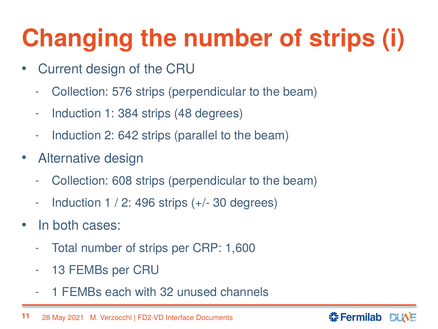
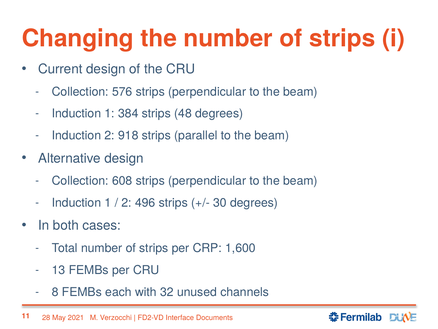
642: 642 -> 918
1 at (55, 292): 1 -> 8
